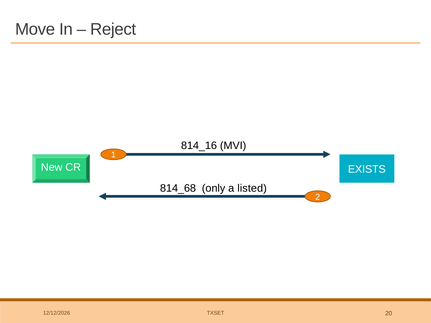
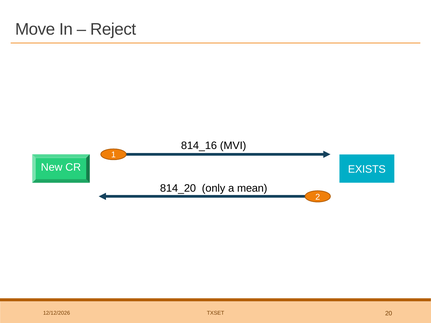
814_68: 814_68 -> 814_20
listed: listed -> mean
